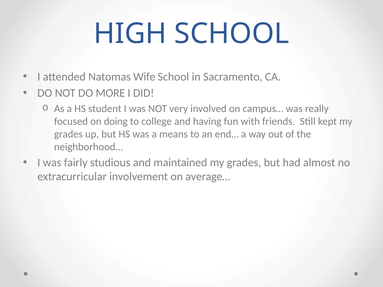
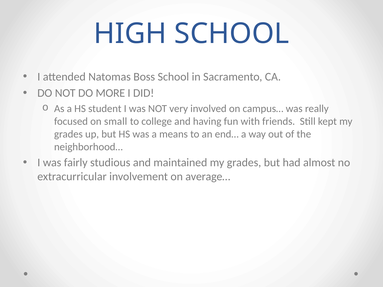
Wife: Wife -> Boss
doing: doing -> small
